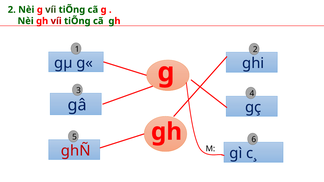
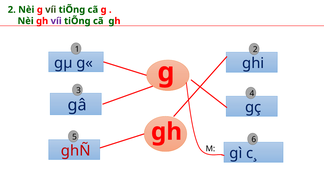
víi at (56, 21) colour: red -> purple
